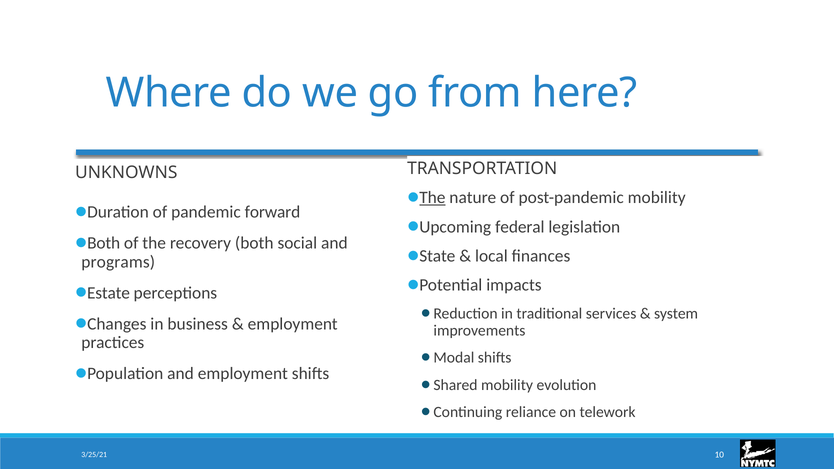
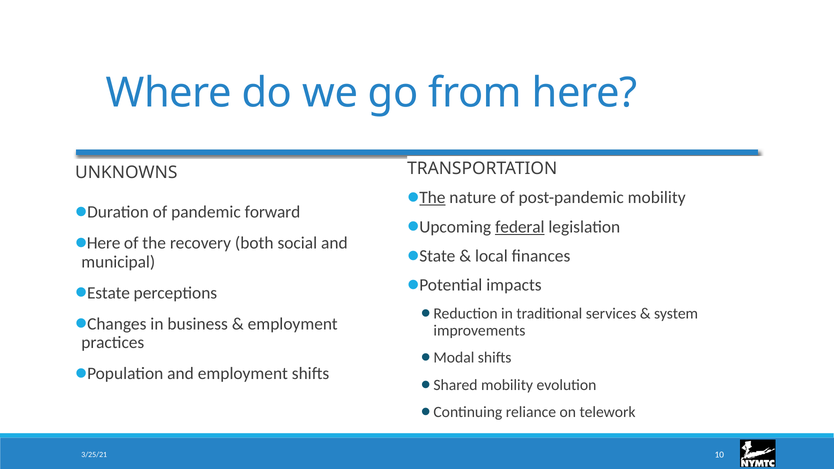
federal underline: none -> present
Both at (104, 243): Both -> Here
programs: programs -> municipal
